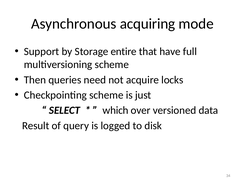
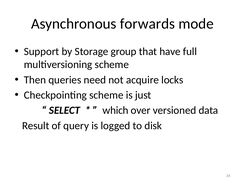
acquiring: acquiring -> forwards
entire: entire -> group
